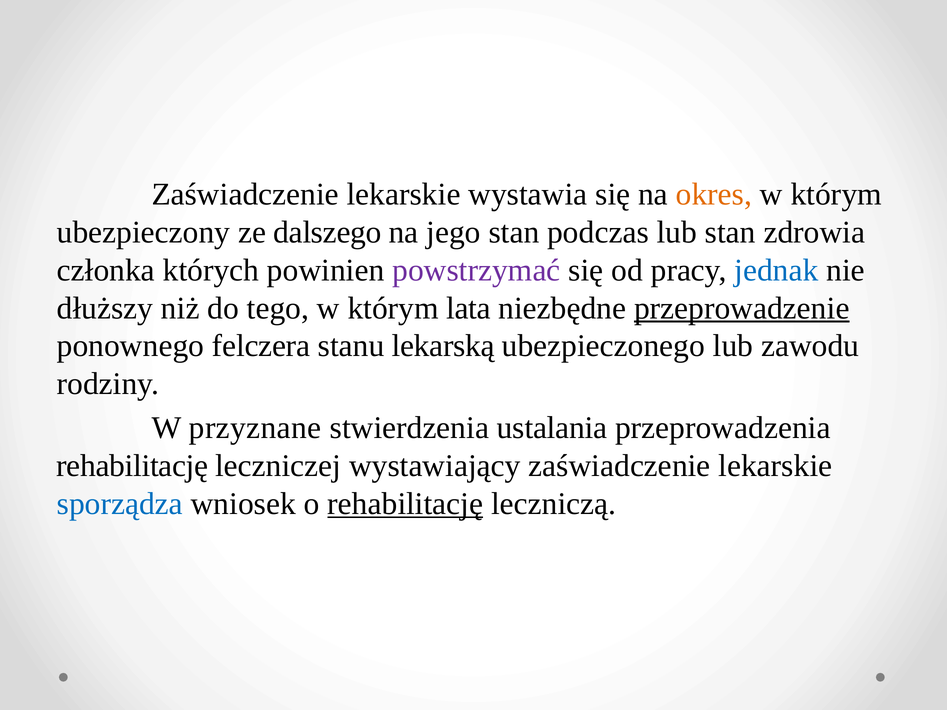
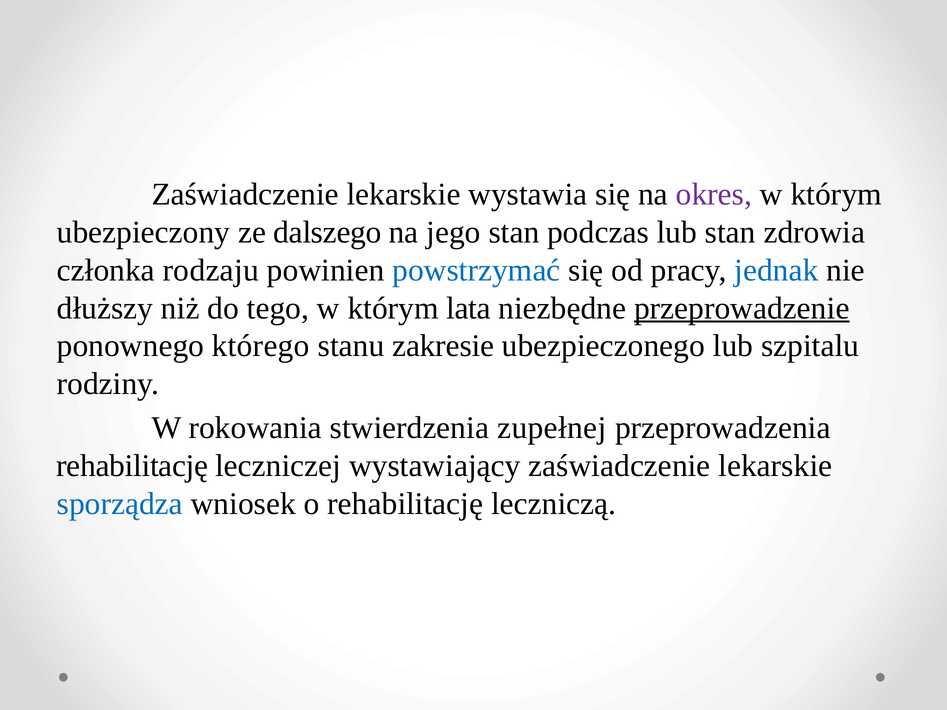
okres colour: orange -> purple
których: których -> rodzaju
powstrzymać colour: purple -> blue
felczera: felczera -> którego
lekarską: lekarską -> zakresie
zawodu: zawodu -> szpitalu
przyznane: przyznane -> rokowania
ustalania: ustalania -> zupełnej
rehabilitację at (405, 504) underline: present -> none
